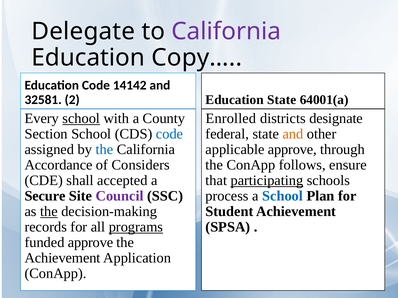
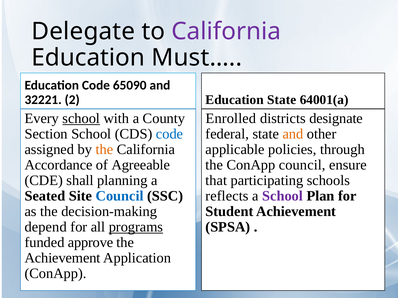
Copy…: Copy… -> Must…
14142: 14142 -> 65090
32581: 32581 -> 32221
the at (104, 150) colour: blue -> orange
applicable approve: approve -> policies
Considers: Considers -> Agreeable
ConApp follows: follows -> council
accepted: accepted -> planning
participating underline: present -> none
Secure: Secure -> Seated
Council at (120, 196) colour: purple -> blue
process: process -> reflects
School at (283, 196) colour: blue -> purple
the at (49, 212) underline: present -> none
records: records -> depend
